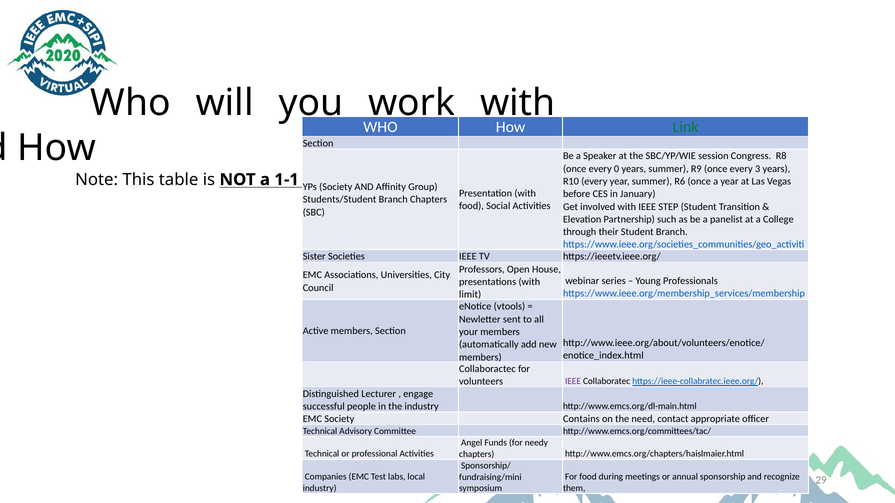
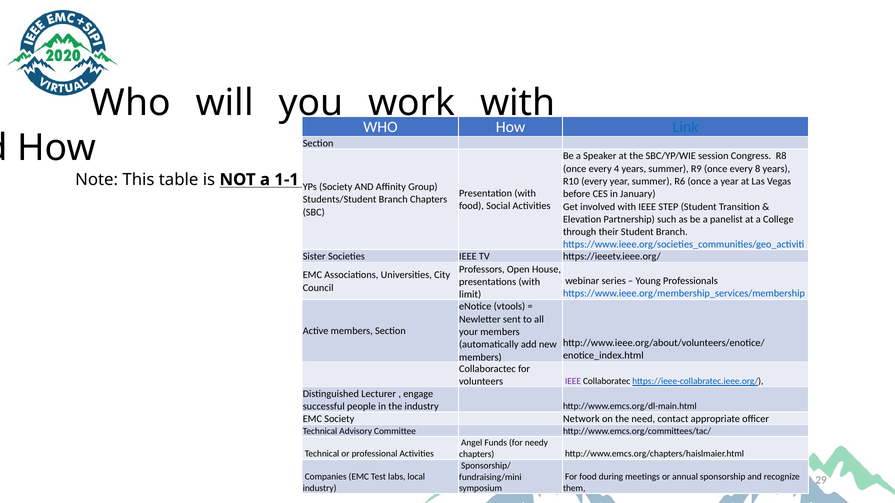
Link colour: green -> blue
0: 0 -> 4
3: 3 -> 8
Contains: Contains -> Network
